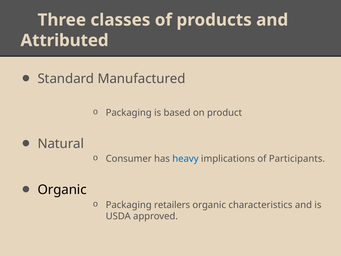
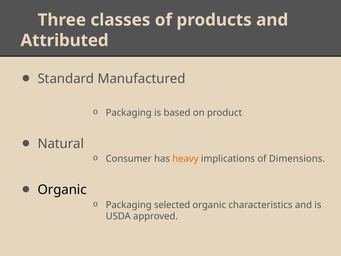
heavy colour: blue -> orange
Participants: Participants -> Dimensions
retailers: retailers -> selected
